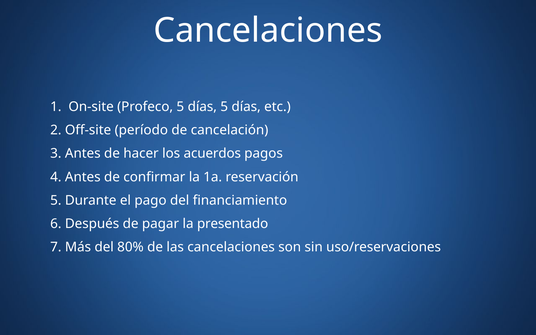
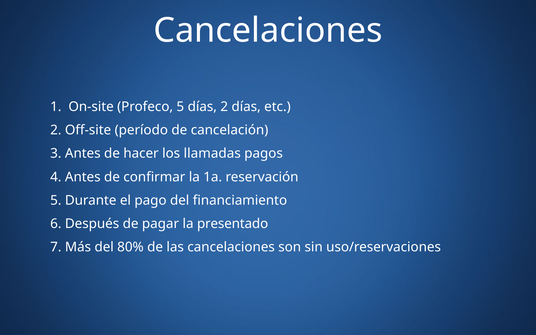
días 5: 5 -> 2
acuerdos: acuerdos -> llamadas
